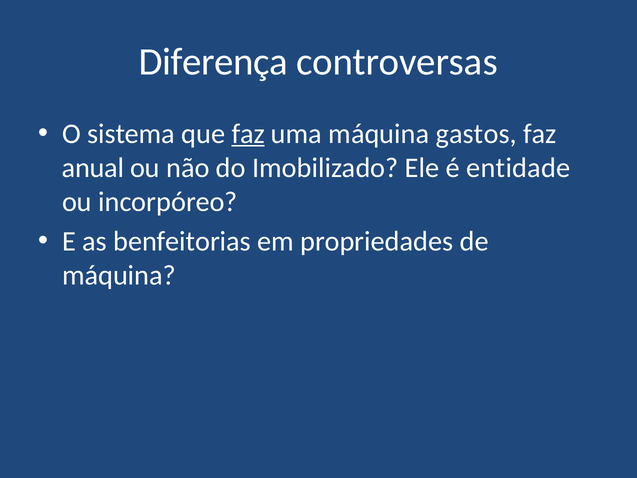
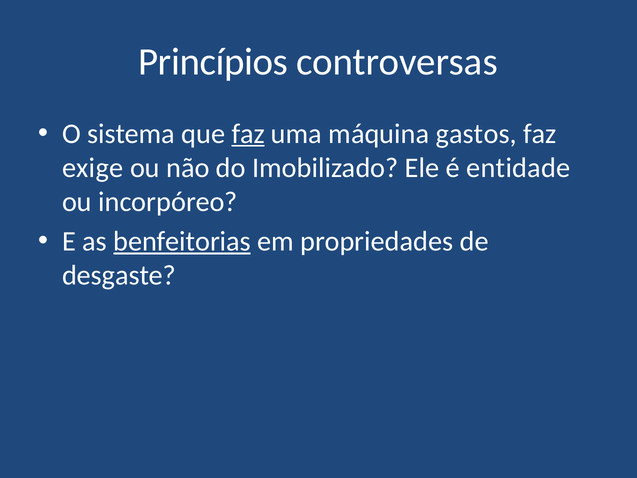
Diferença: Diferença -> Princípios
anual: anual -> exige
benfeitorias underline: none -> present
máquina at (119, 275): máquina -> desgaste
